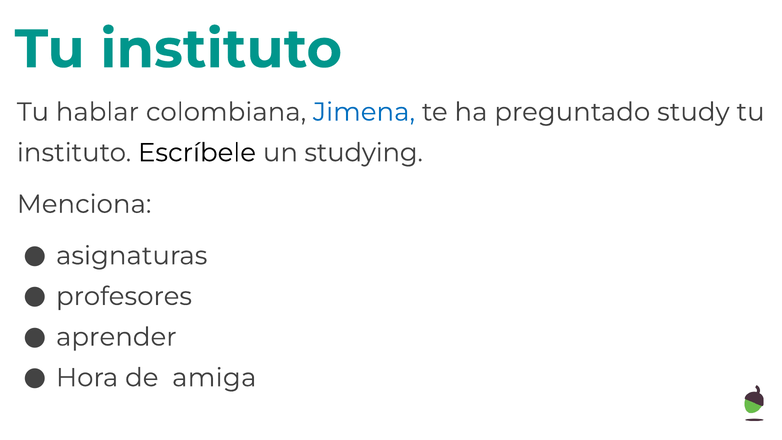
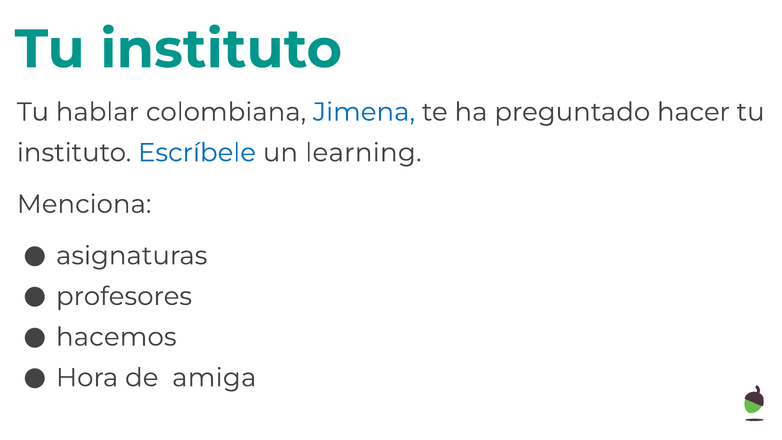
study: study -> hacer
Escríbele colour: black -> blue
studying: studying -> learning
aprender: aprender -> hacemos
